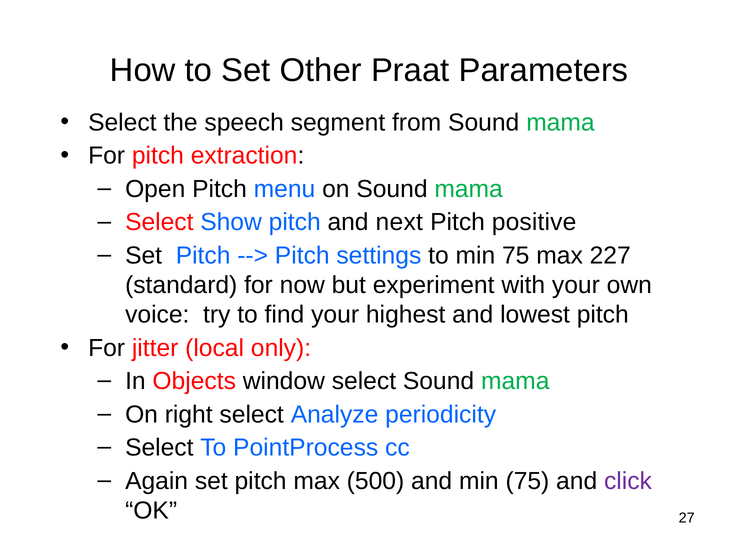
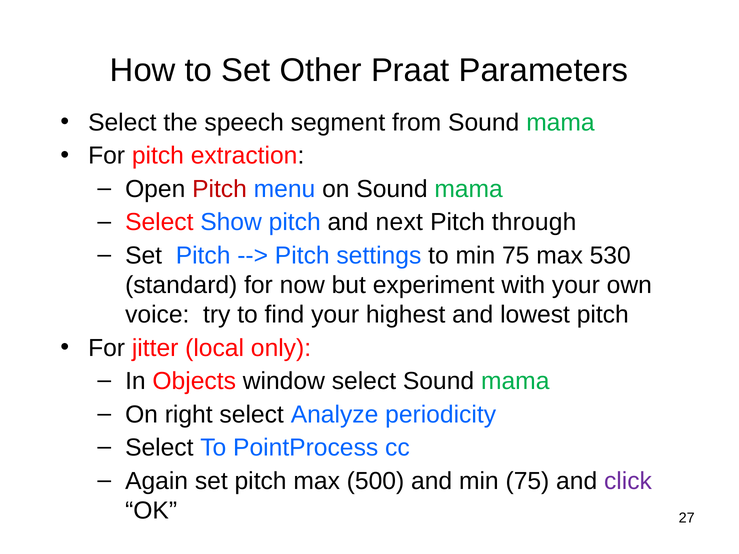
Pitch at (219, 189) colour: black -> red
positive: positive -> through
227: 227 -> 530
